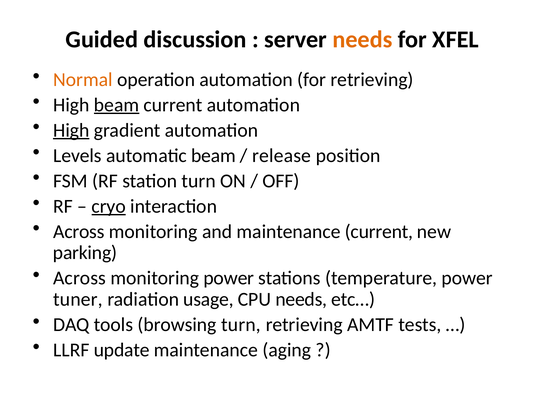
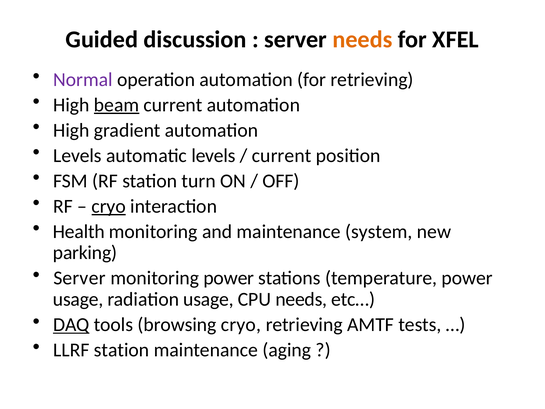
Normal colour: orange -> purple
High at (71, 130) underline: present -> none
automatic beam: beam -> levels
release at (282, 155): release -> current
Across at (79, 231): Across -> Health
maintenance current: current -> system
Across at (80, 278): Across -> Server
tuner at (78, 299): tuner -> usage
DAQ underline: none -> present
browsing turn: turn -> cryo
LLRF update: update -> station
